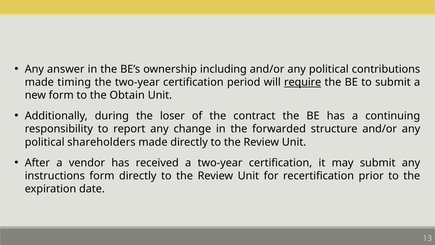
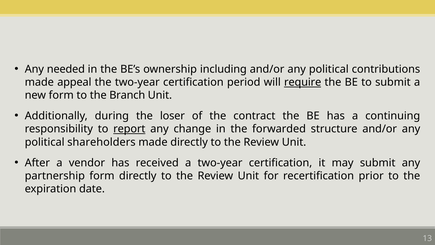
answer: answer -> needed
timing: timing -> appeal
Obtain: Obtain -> Branch
report underline: none -> present
instructions: instructions -> partnership
